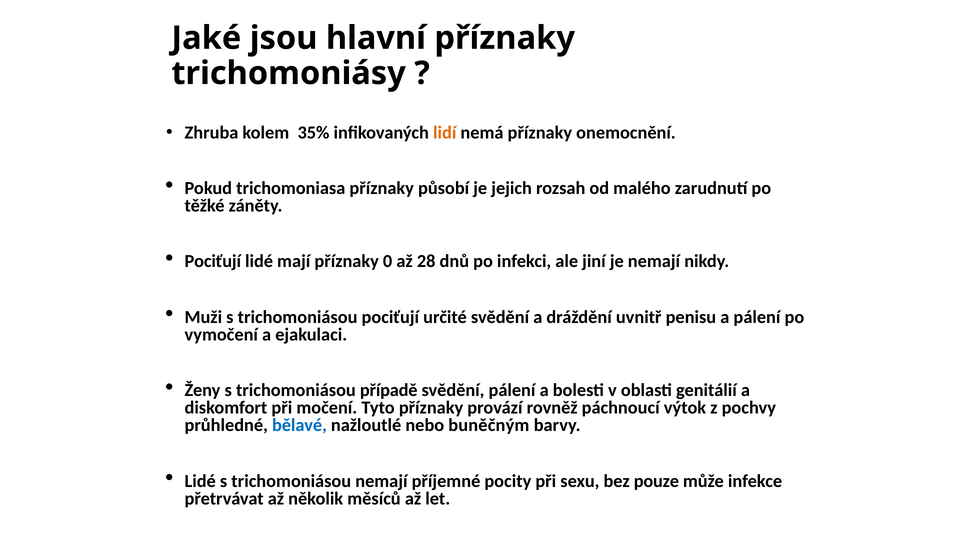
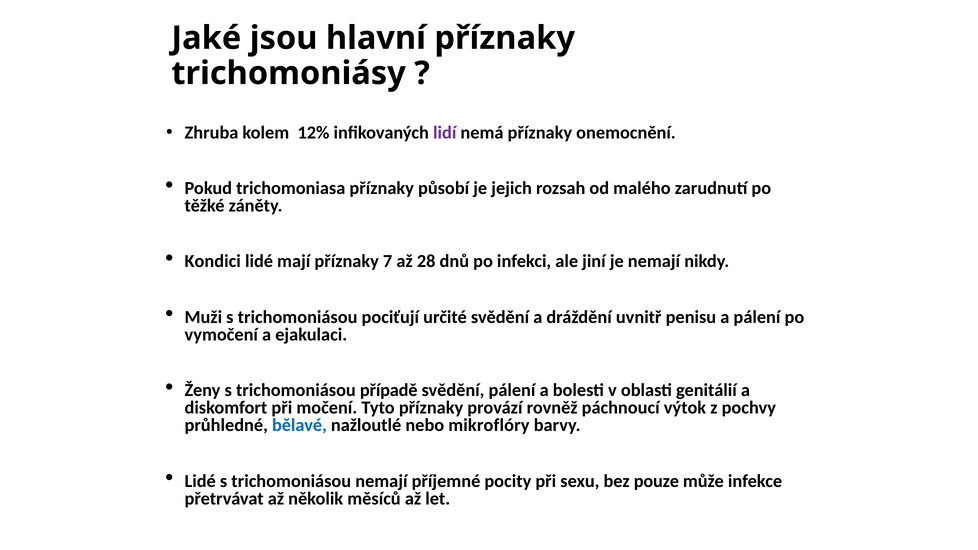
35%: 35% -> 12%
lidí colour: orange -> purple
Pociťují at (213, 261): Pociťují -> Kondici
0: 0 -> 7
buněčným: buněčným -> mikroflóry
